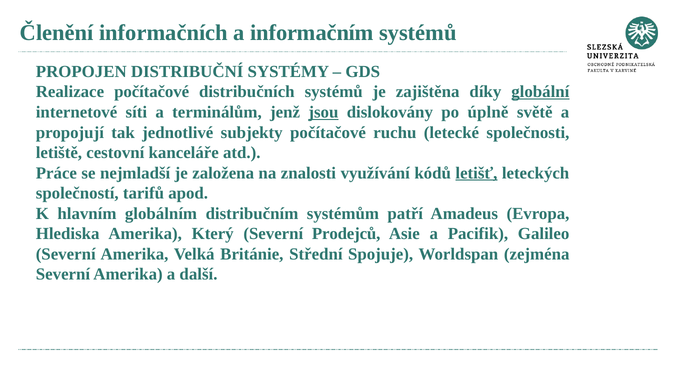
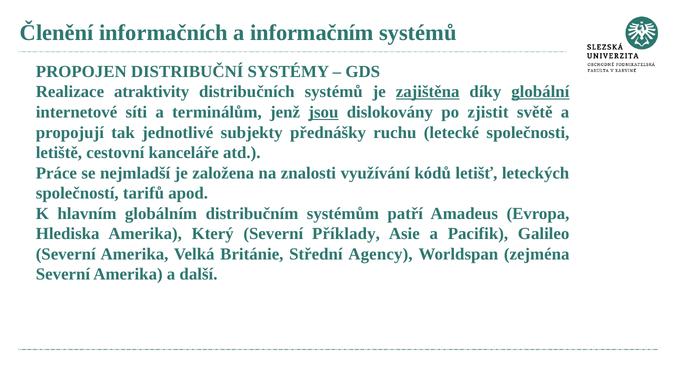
Realizace počítačové: počítačové -> atraktivity
zajištěna underline: none -> present
úplně: úplně -> zjistit
subjekty počítačové: počítačové -> přednášky
letišť underline: present -> none
Prodejců: Prodejců -> Příklady
Spojuje: Spojuje -> Agency
